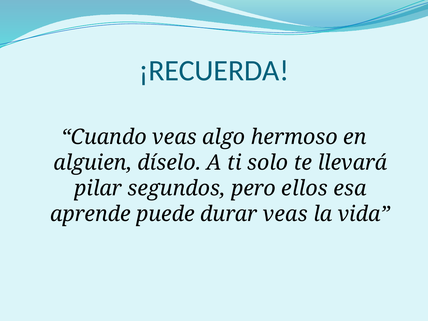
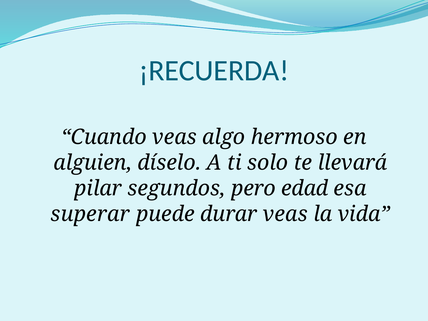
ellos: ellos -> edad
aprende: aprende -> superar
